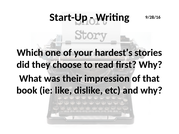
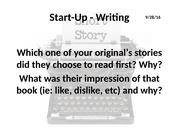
hardest’s: hardest’s -> original’s
